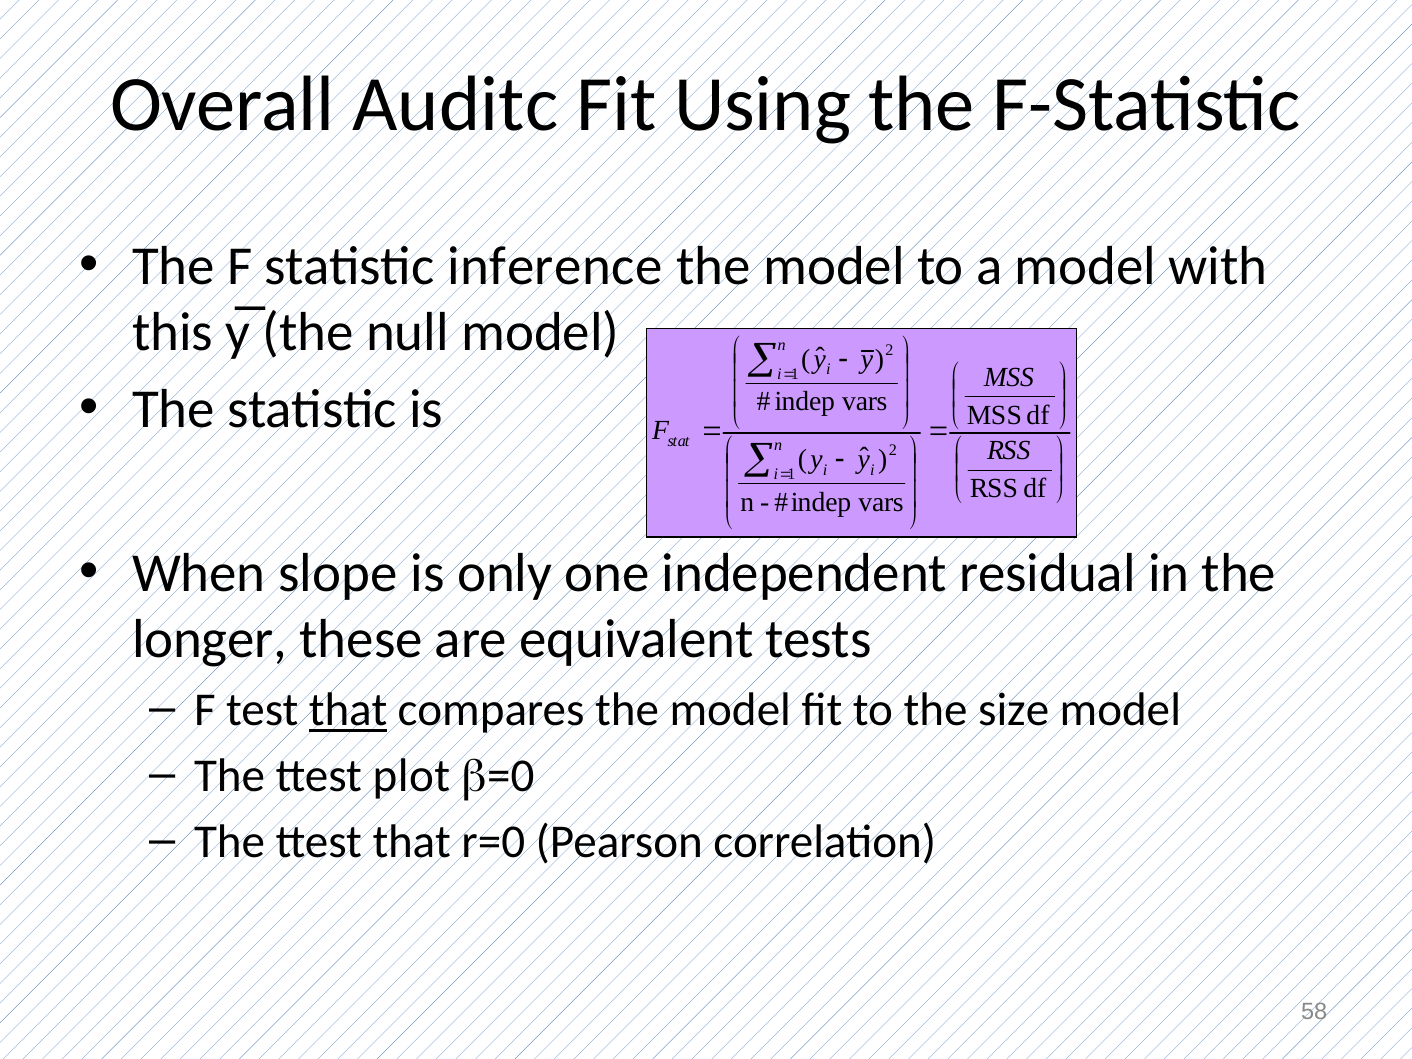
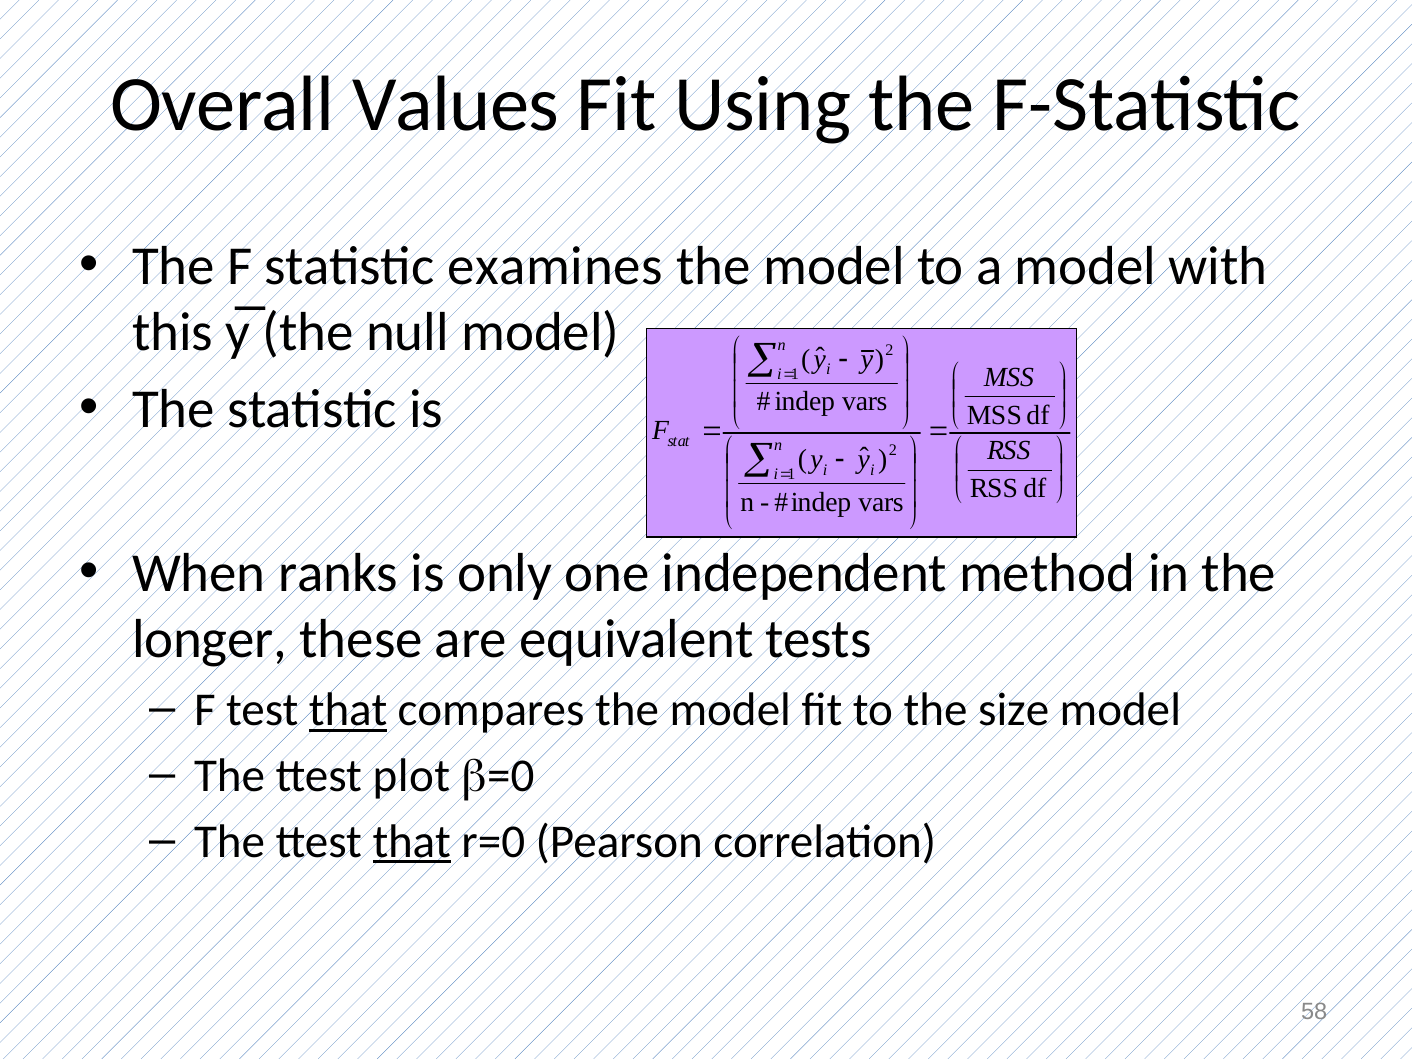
Auditc: Auditc -> Values
inference: inference -> examines
slope: slope -> ranks
residual: residual -> method
that at (412, 842) underline: none -> present
